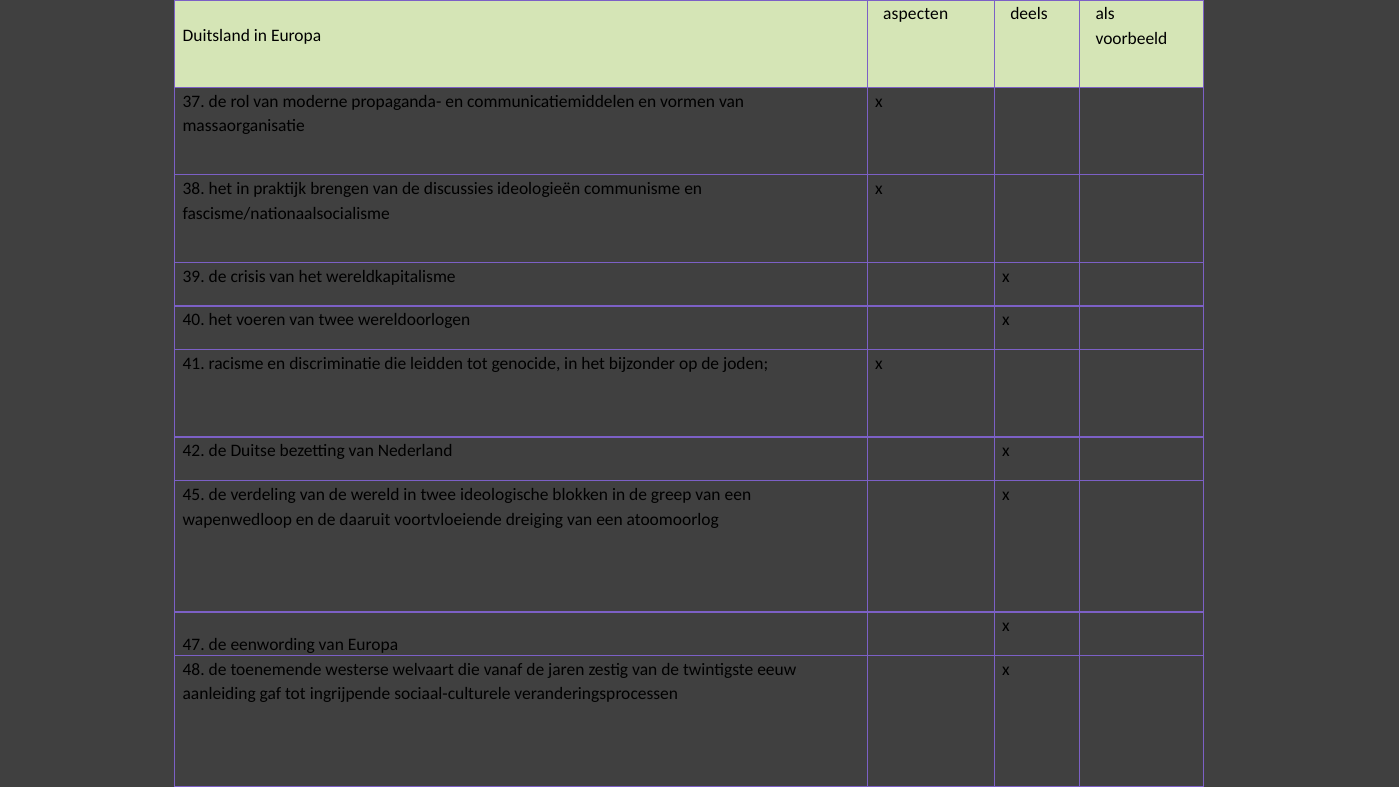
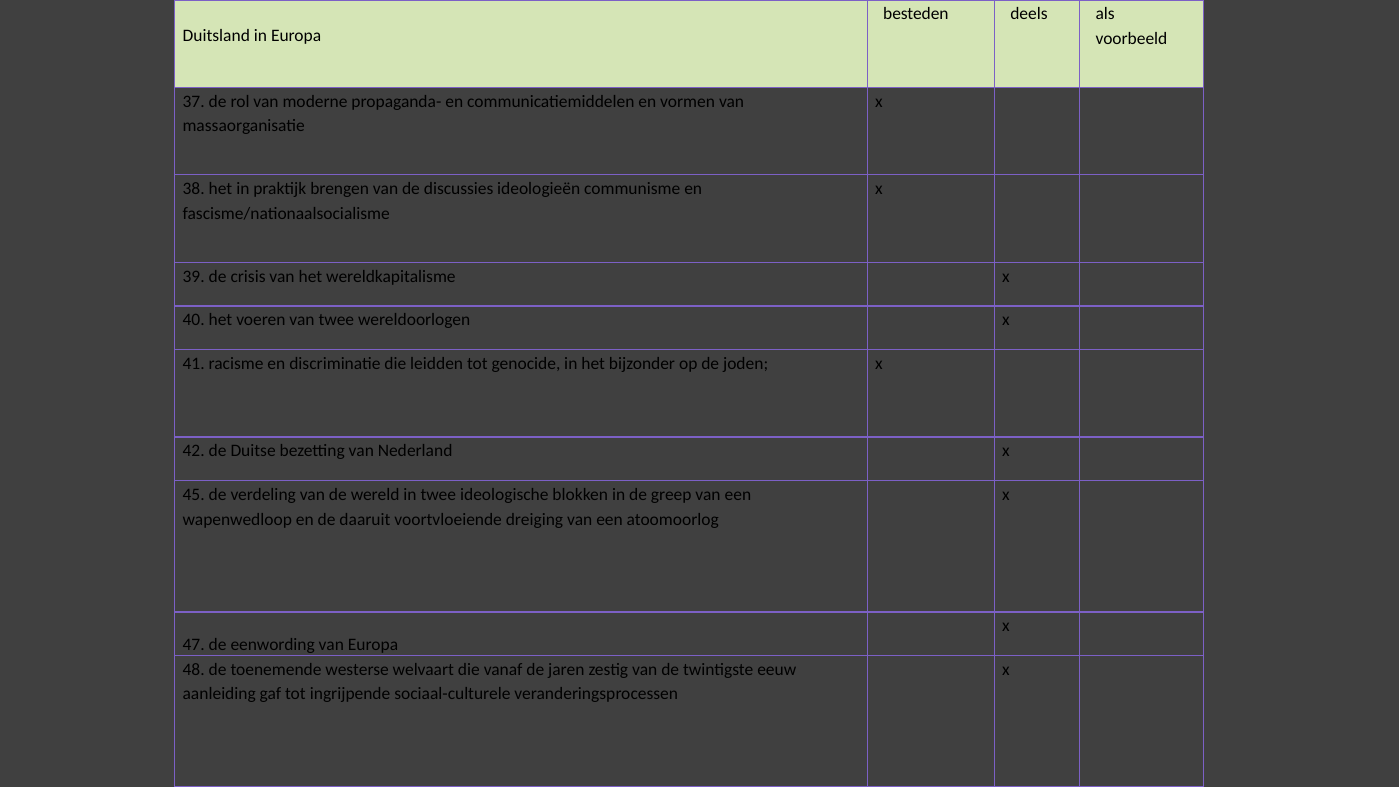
aspecten: aspecten -> besteden
